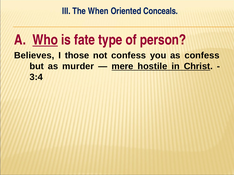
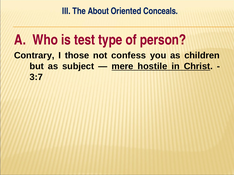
When: When -> About
Who underline: present -> none
fate: fate -> test
Believes: Believes -> Contrary
as confess: confess -> children
murder: murder -> subject
3:4: 3:4 -> 3:7
